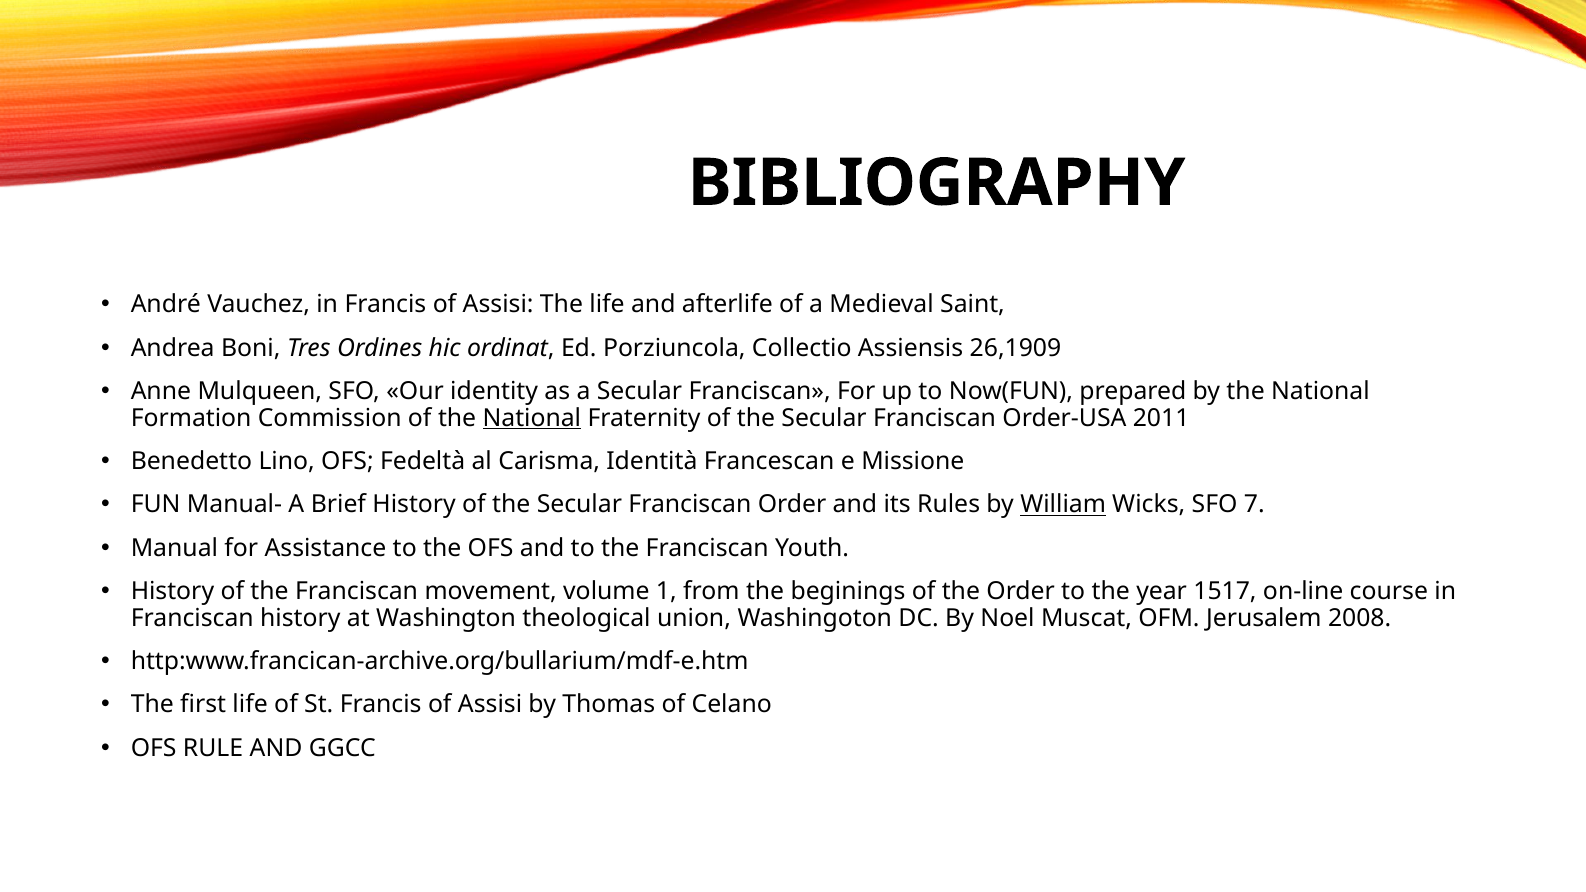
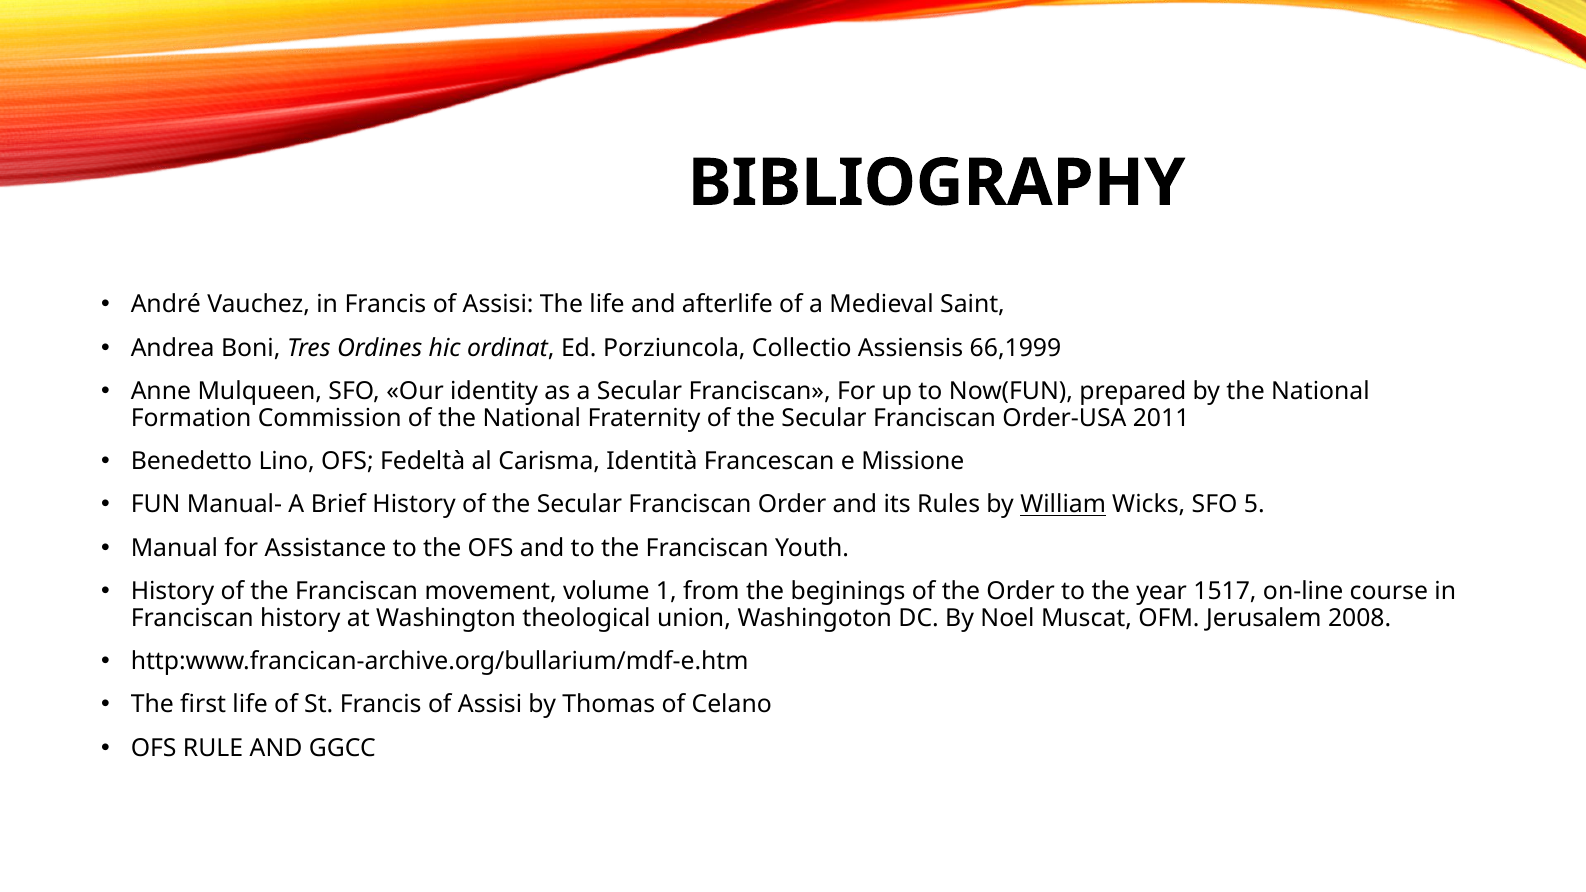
26,1909: 26,1909 -> 66,1999
National at (532, 418) underline: present -> none
7: 7 -> 5
